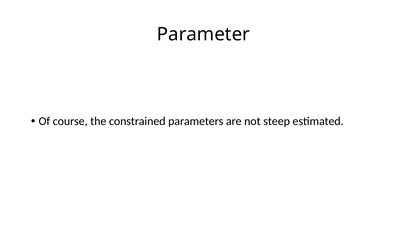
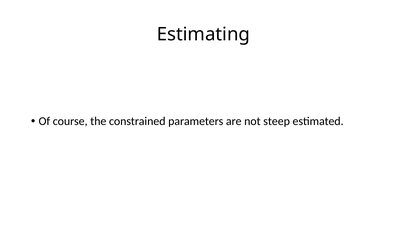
Parameter: Parameter -> Estimating
